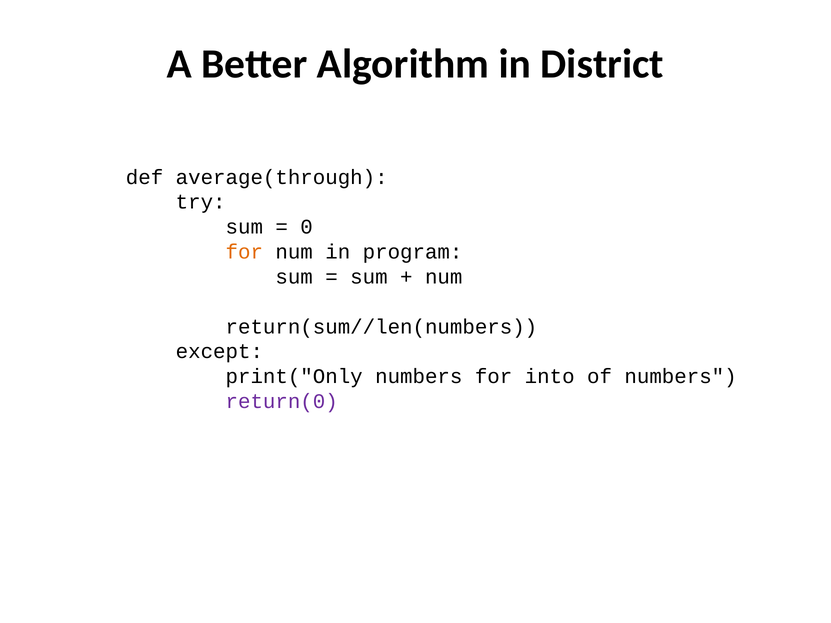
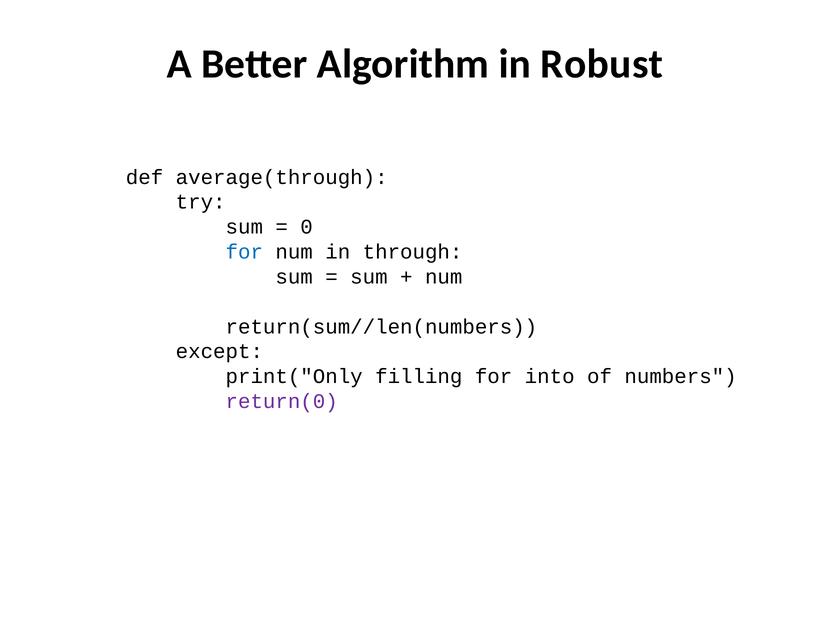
District: District -> Robust
for at (244, 252) colour: orange -> blue
program: program -> through
print("Only numbers: numbers -> filling
